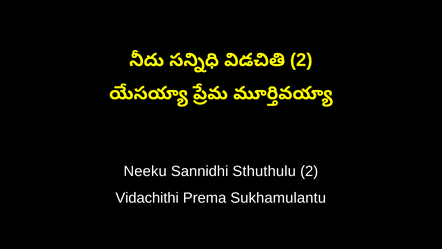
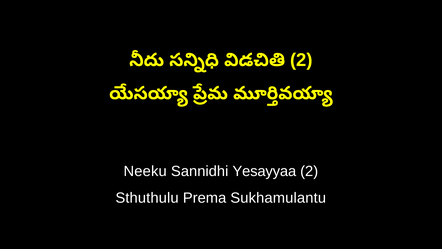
Sthuthulu: Sthuthulu -> Yesayyaa
Vidachithi: Vidachithi -> Sthuthulu
